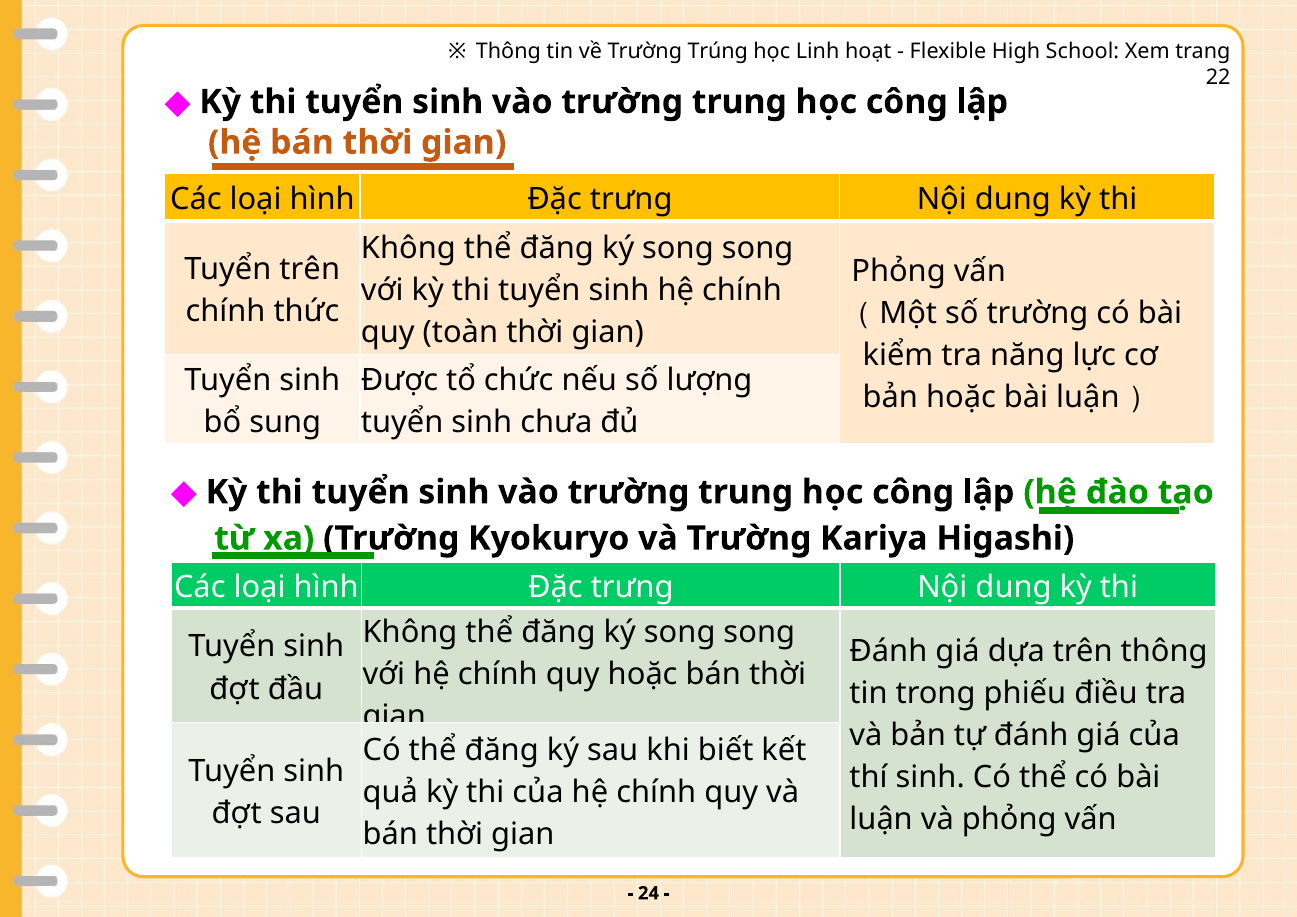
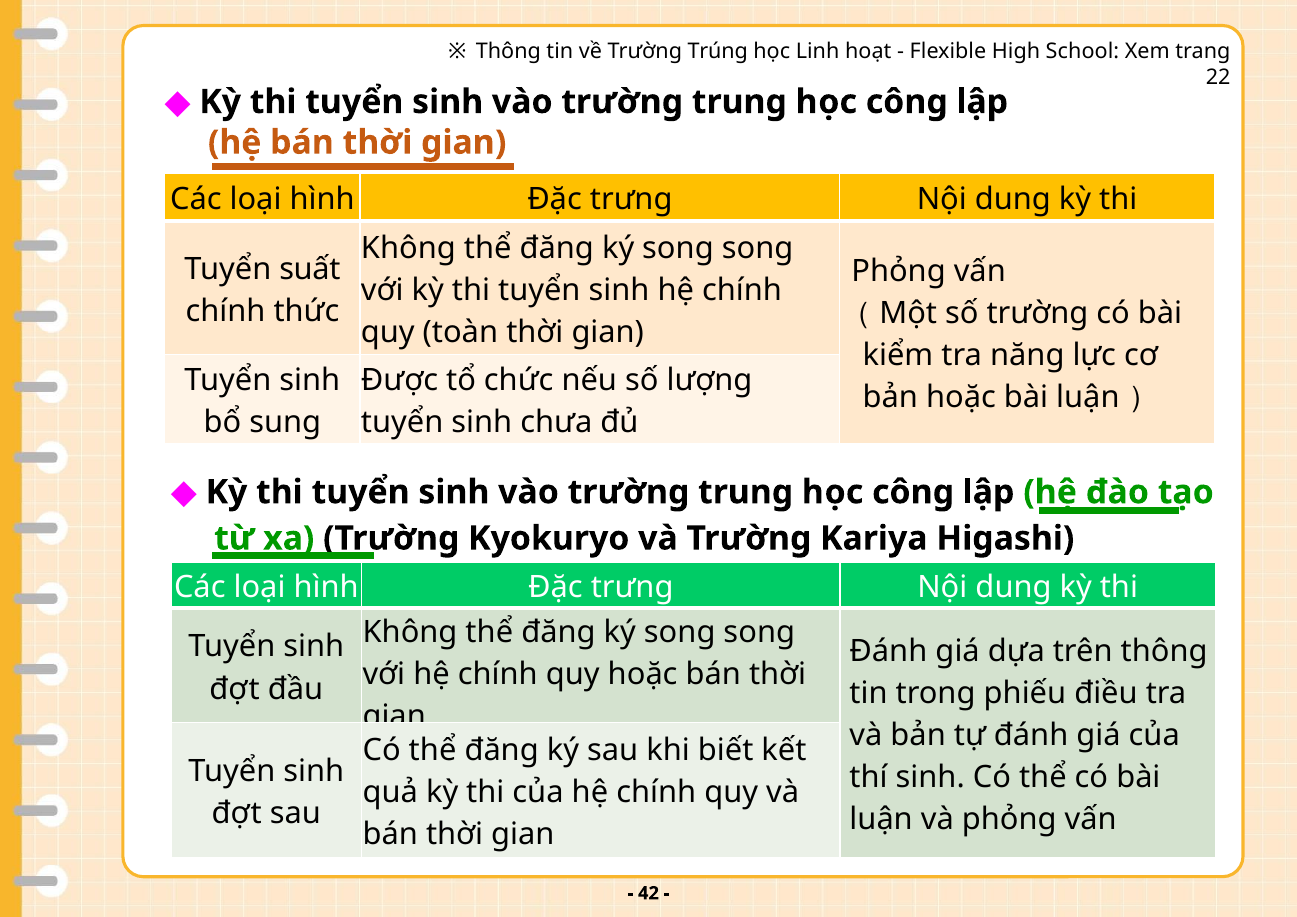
Tuyển trên: trên -> suất
24: 24 -> 42
